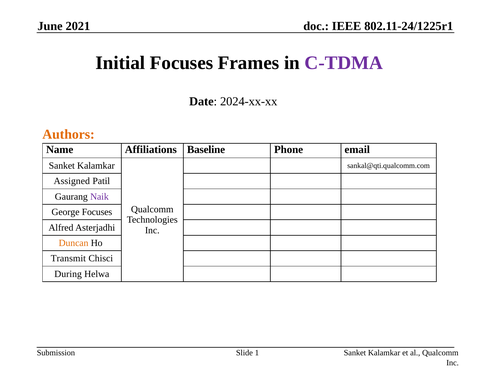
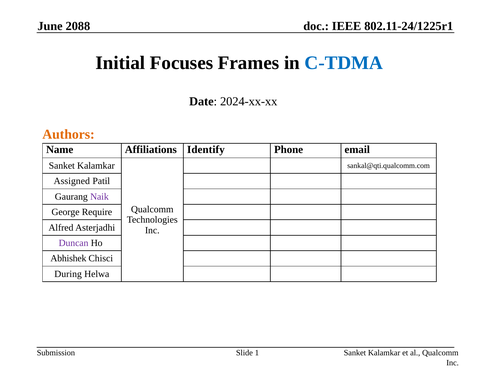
2021: 2021 -> 2088
C-TDMA colour: purple -> blue
Baseline: Baseline -> Identify
George Focuses: Focuses -> Require
Duncan colour: orange -> purple
Transmit: Transmit -> Abhishek
